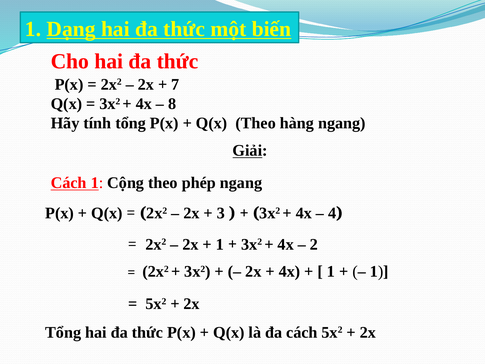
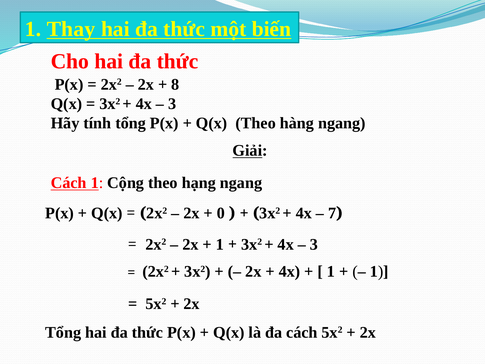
Dạng: Dạng -> Thay
7: 7 -> 8
8 at (172, 104): 8 -> 3
phép: phép -> hạng
3: 3 -> 0
4: 4 -> 7
2 at (314, 244): 2 -> 3
